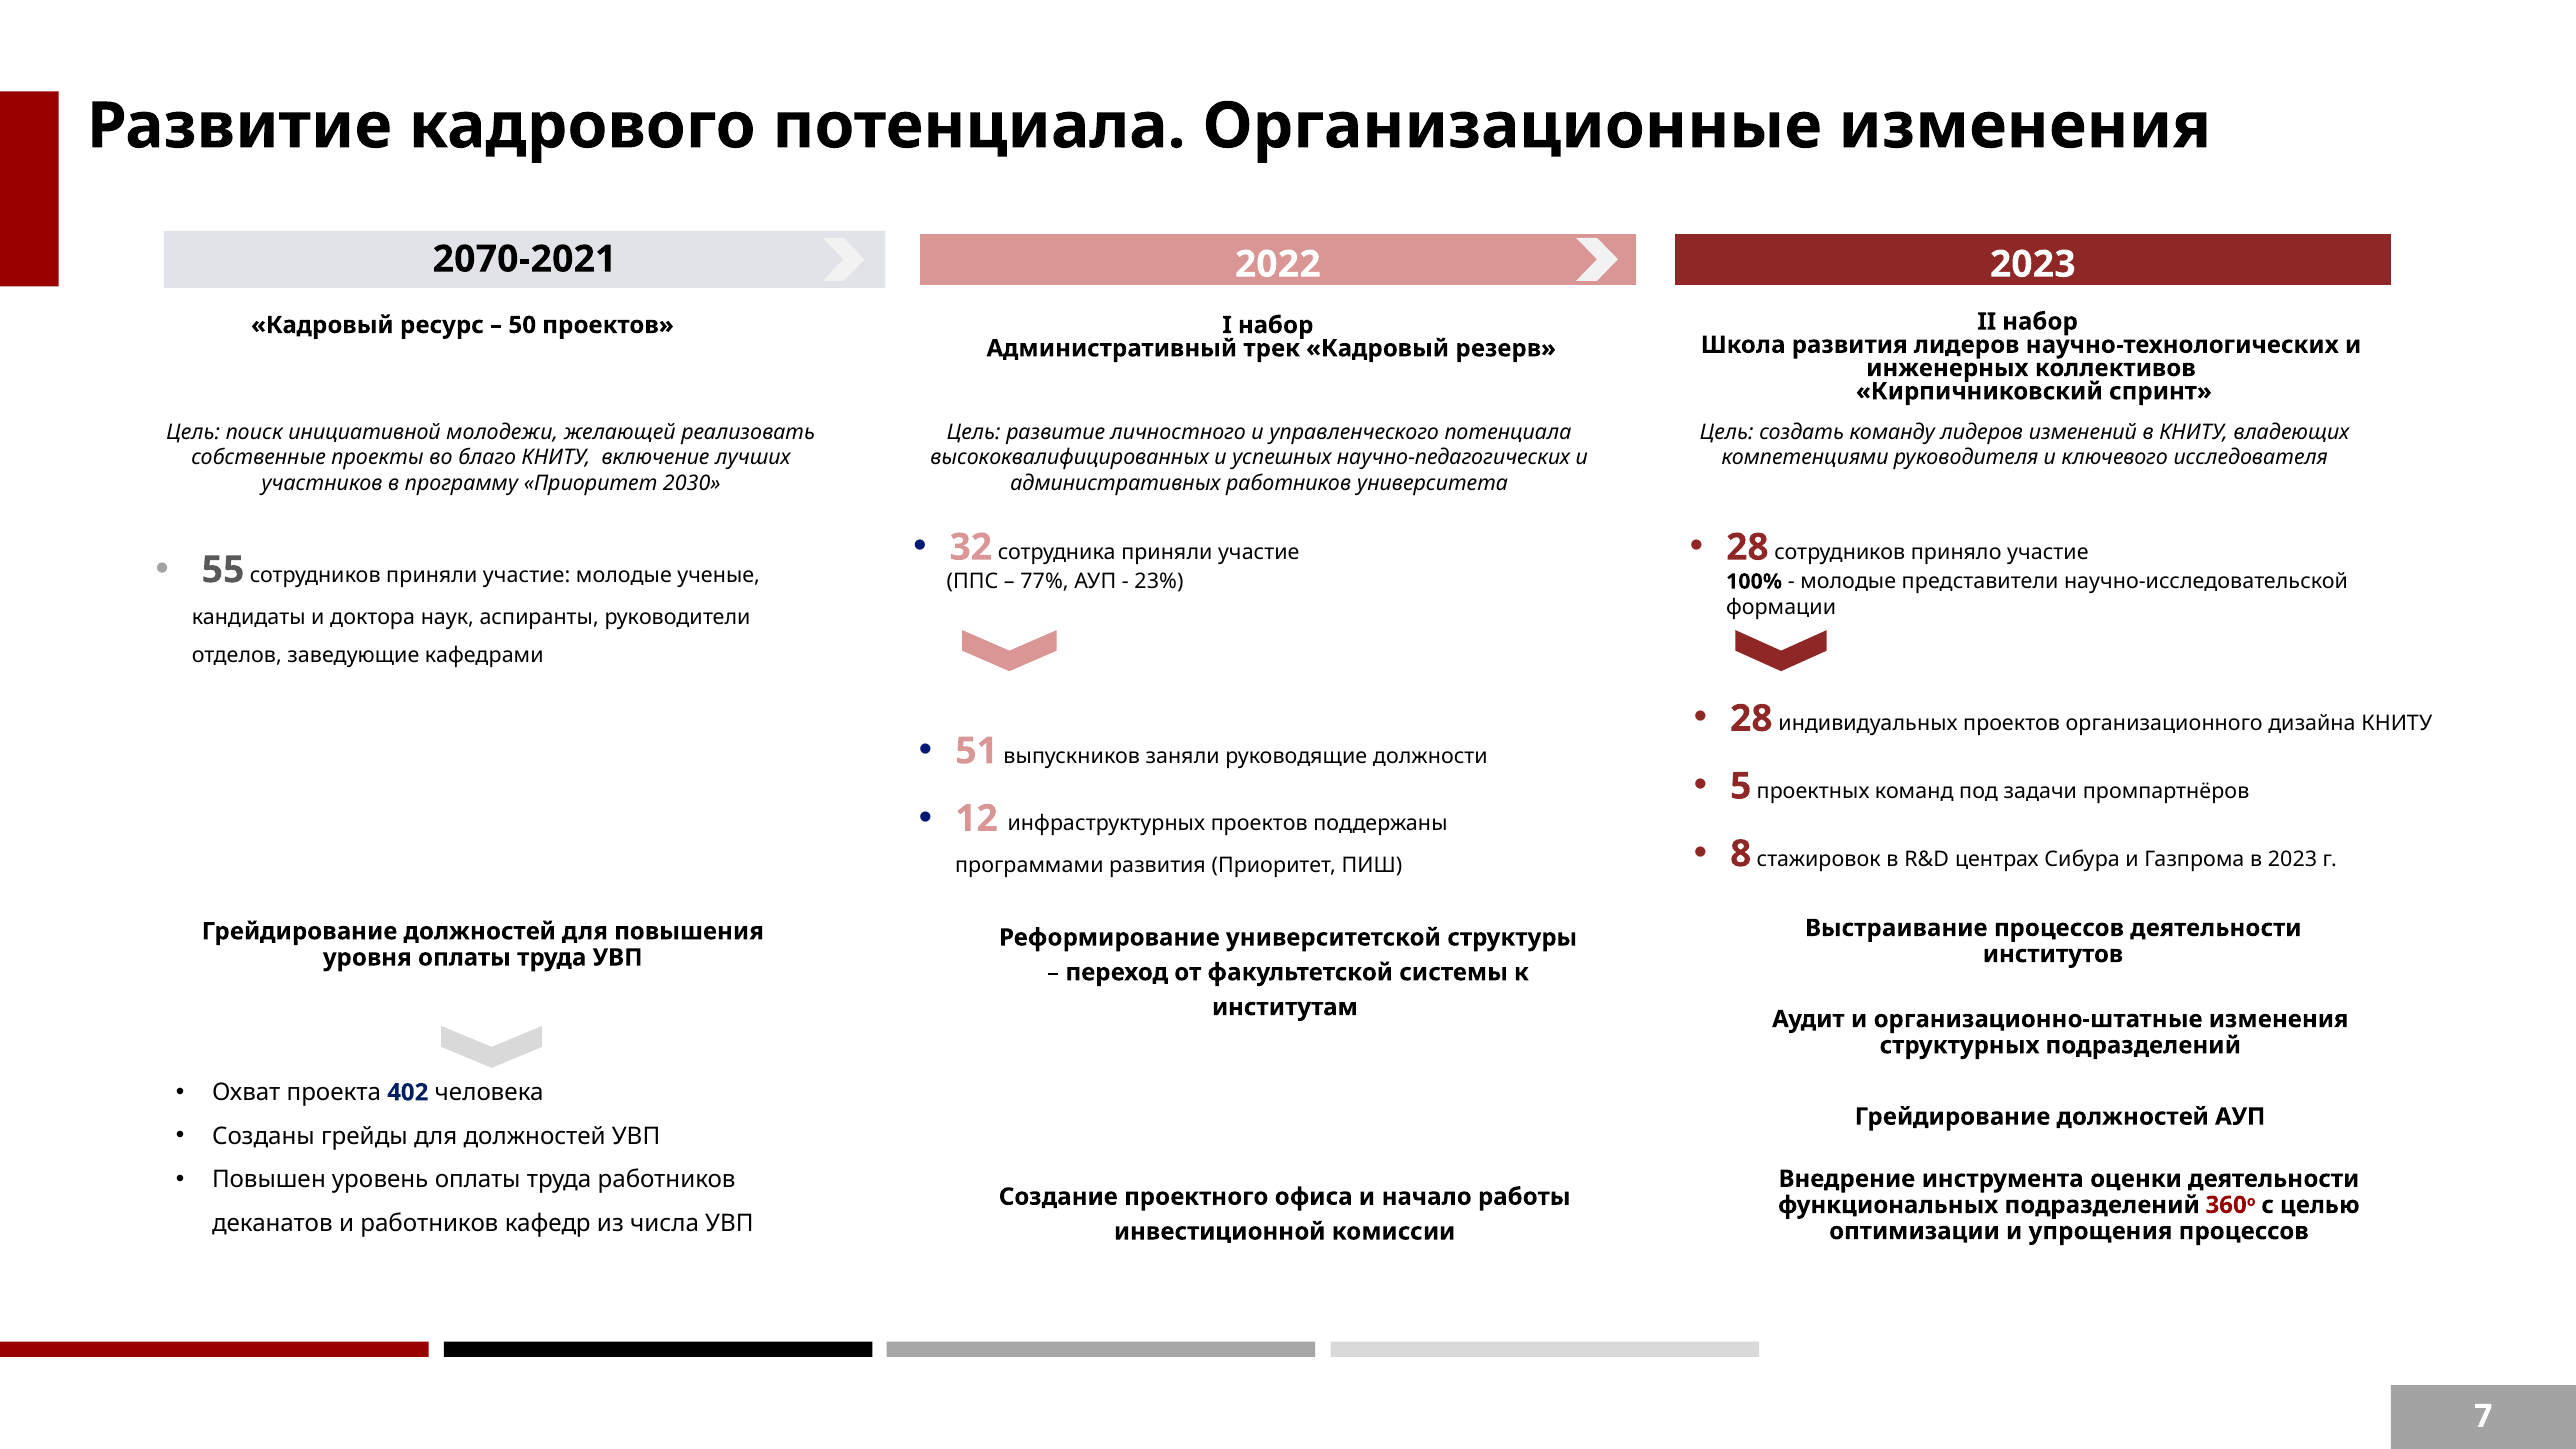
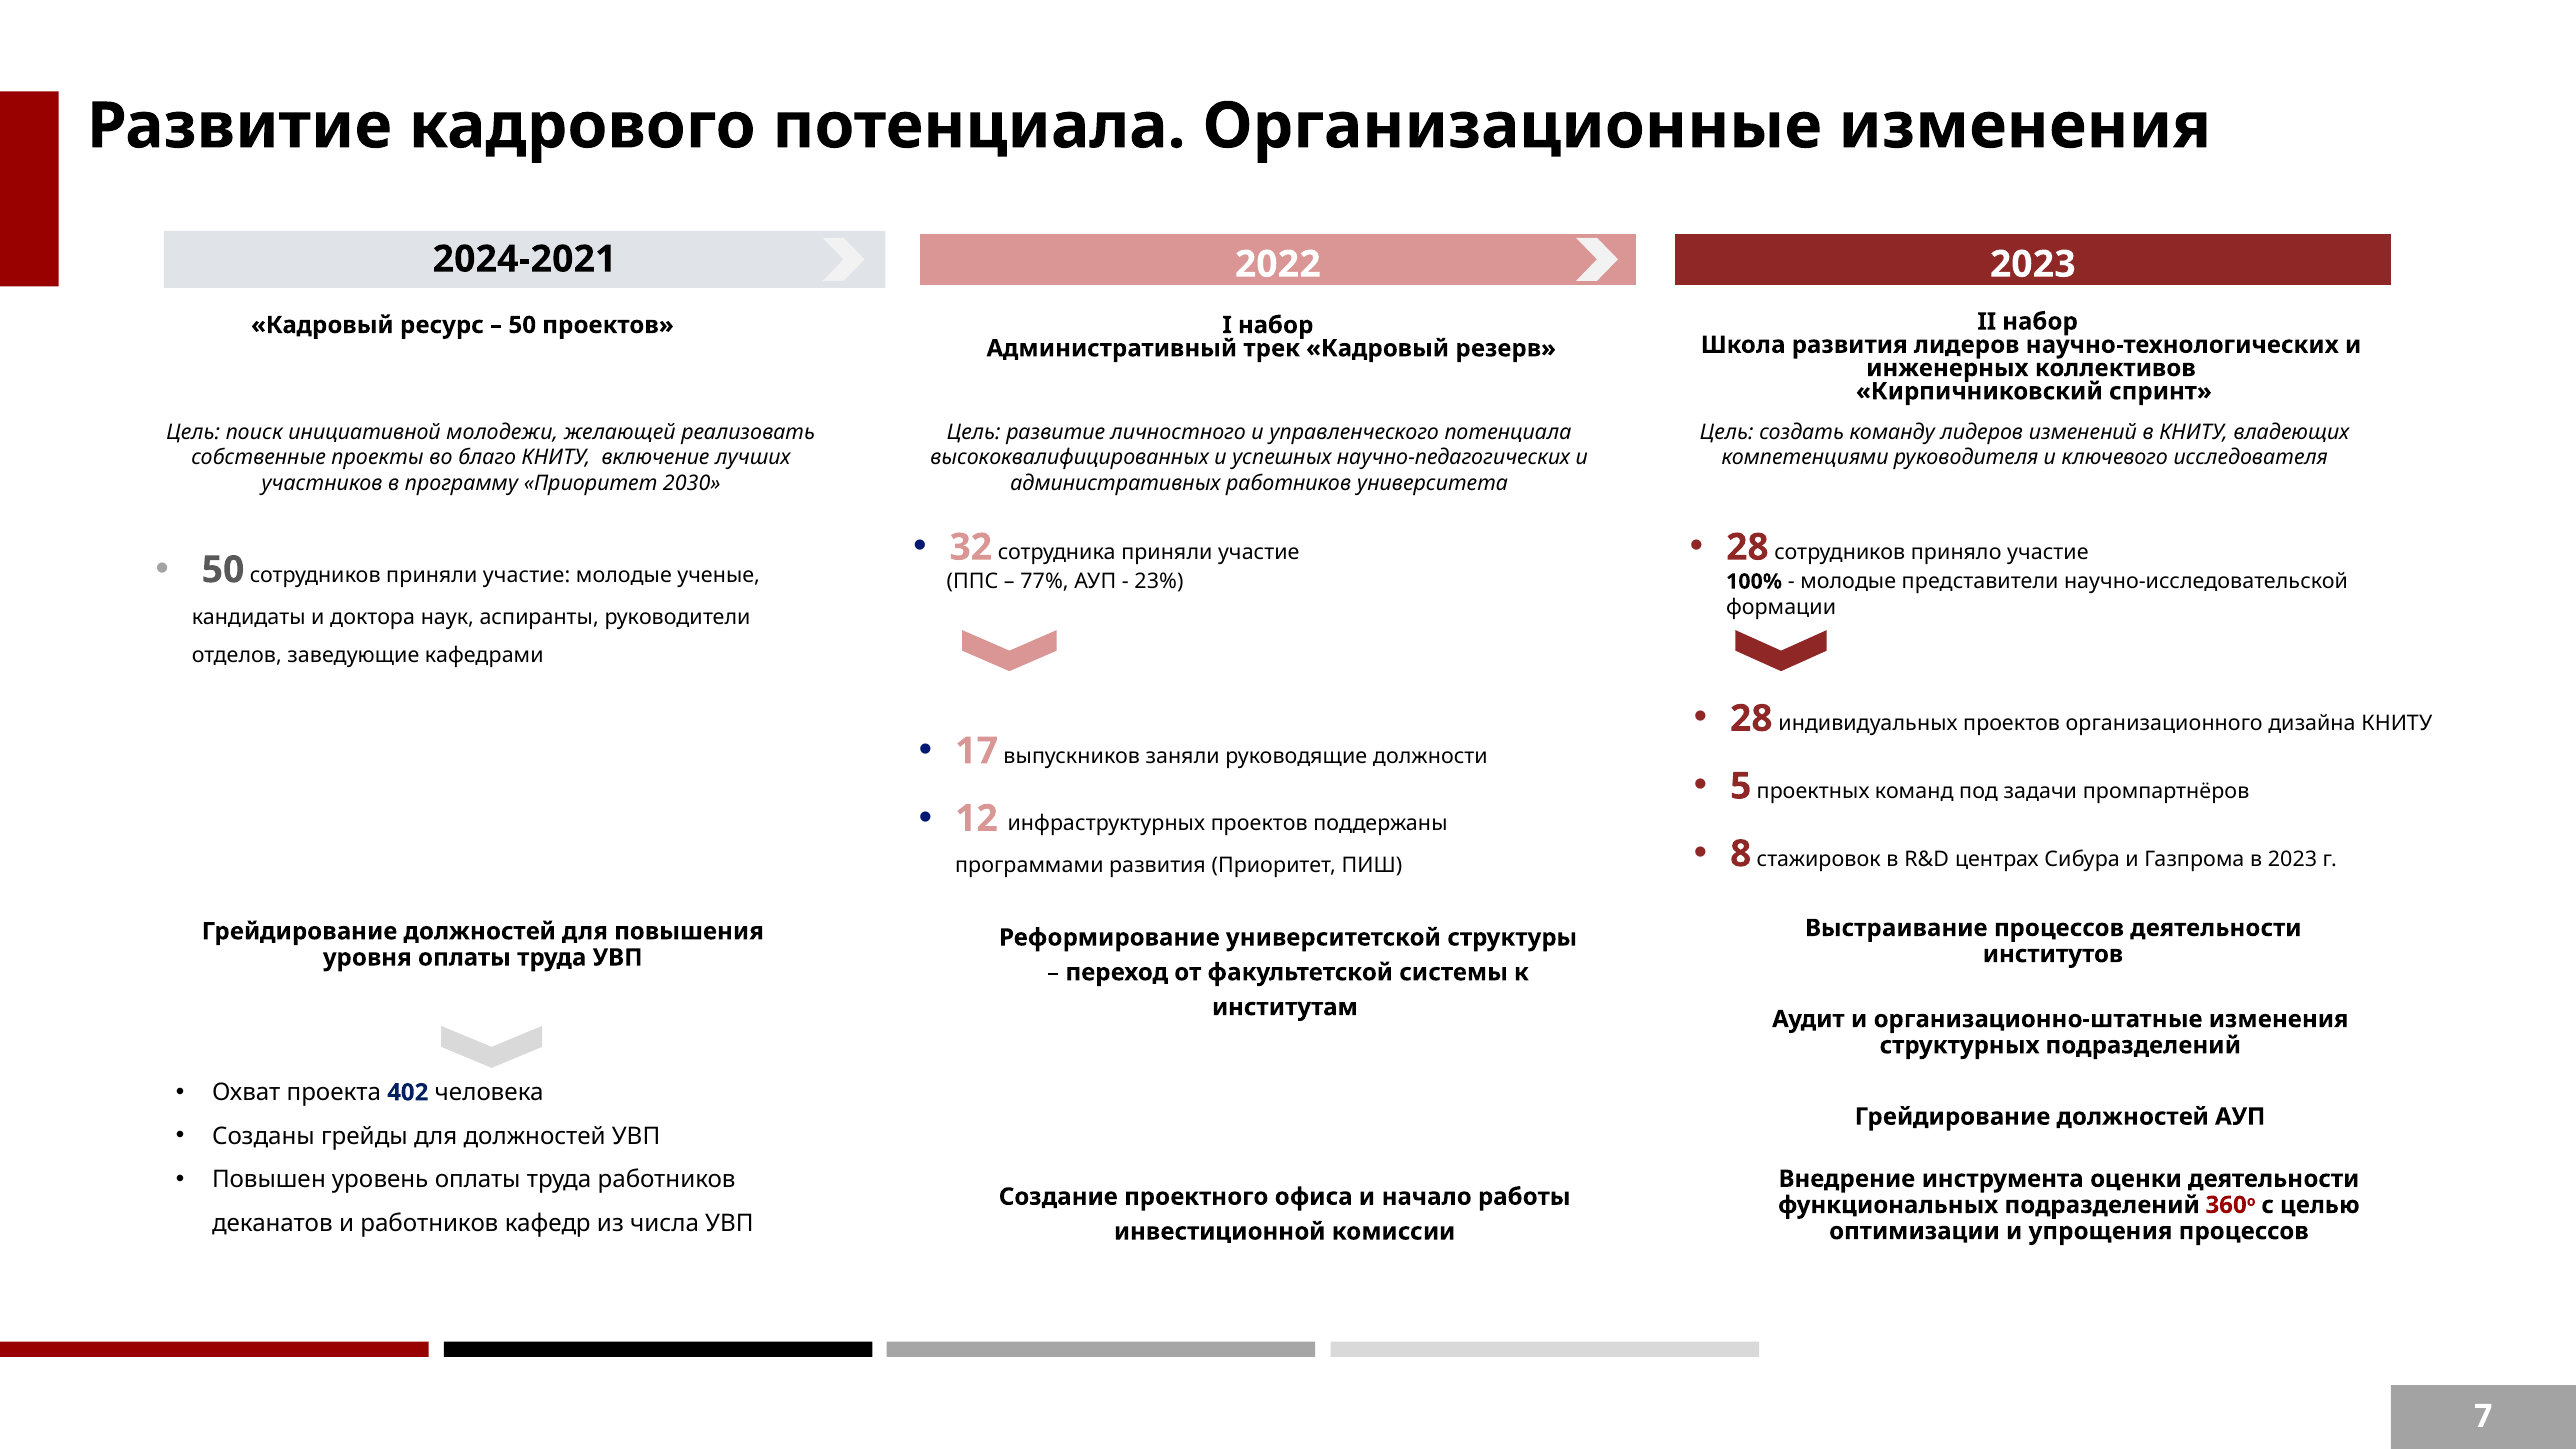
2070-2021: 2070-2021 -> 2024-2021
55 at (223, 570): 55 -> 50
51: 51 -> 17
